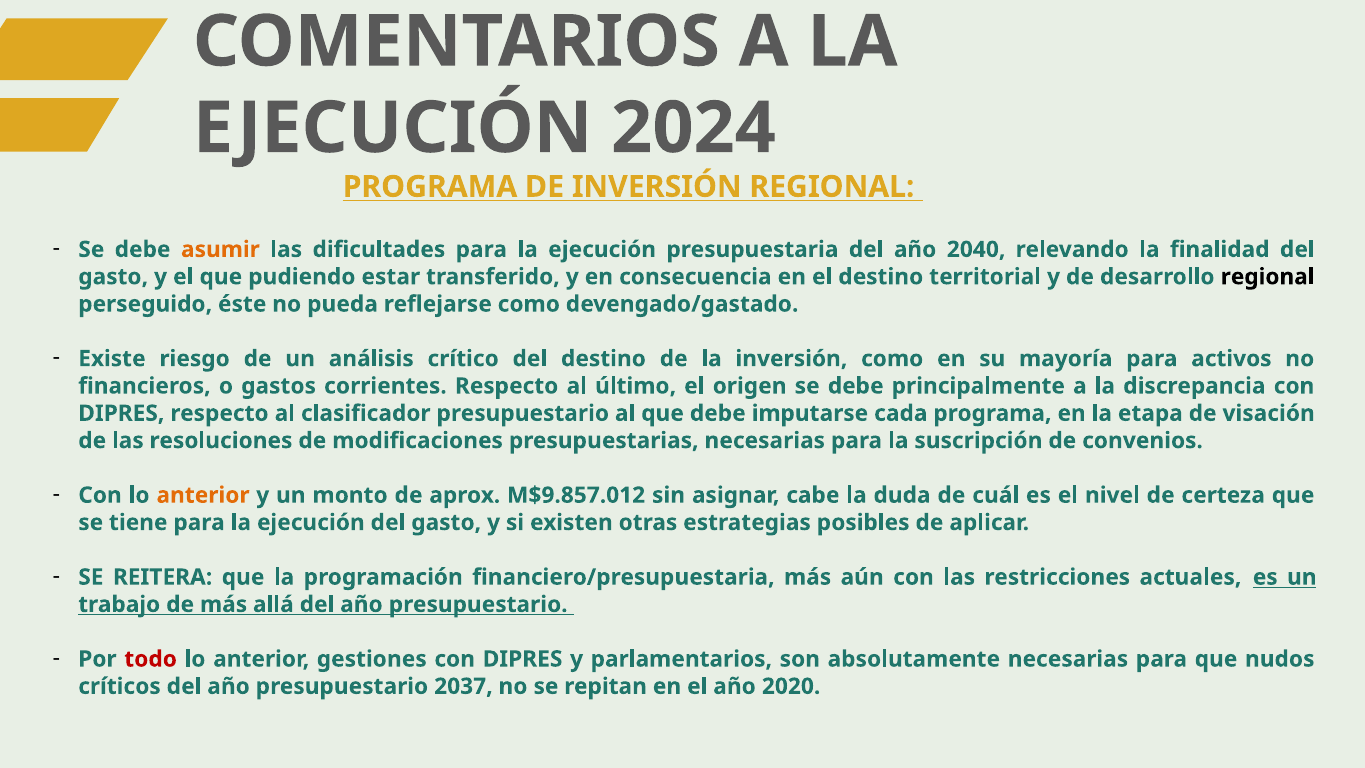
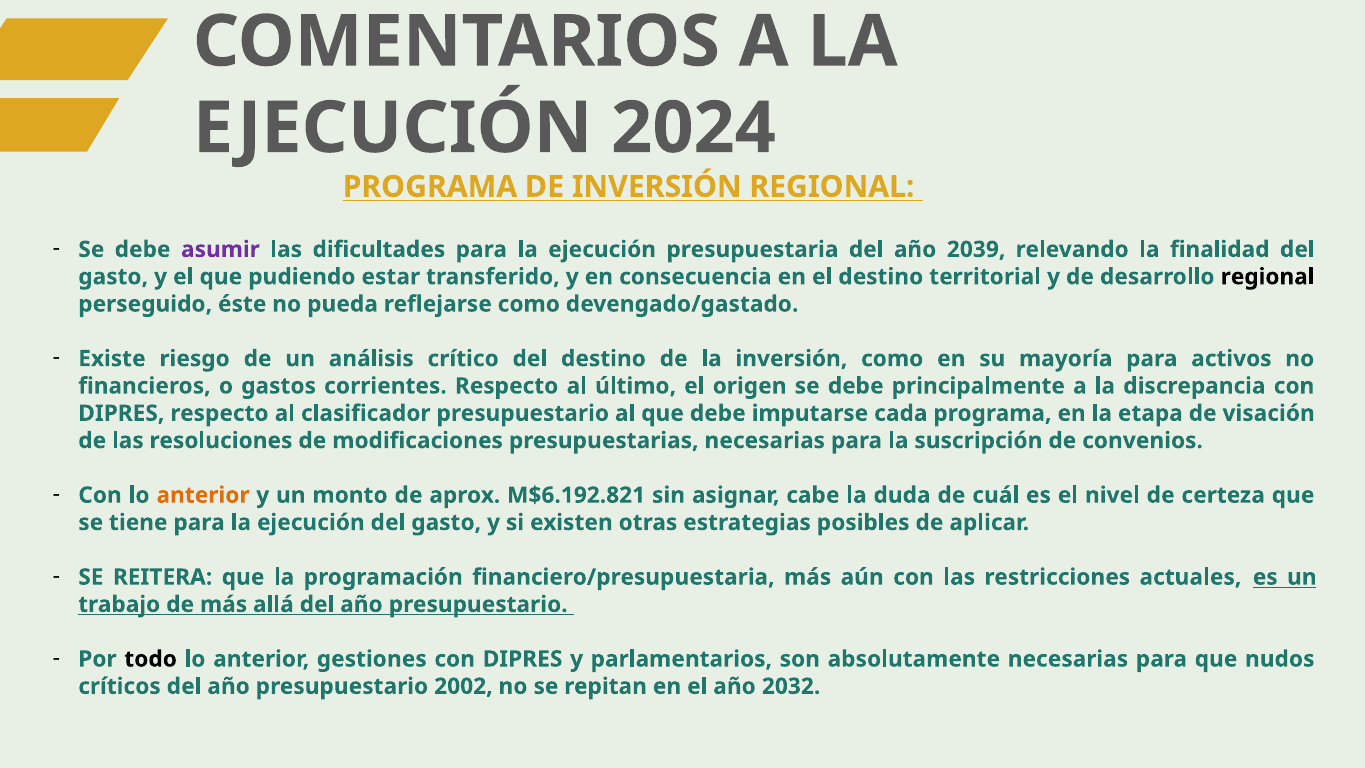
asumir colour: orange -> purple
2040: 2040 -> 2039
M$9.857.012: M$9.857.012 -> M$6.192.821
todo colour: red -> black
2037: 2037 -> 2002
2020: 2020 -> 2032
